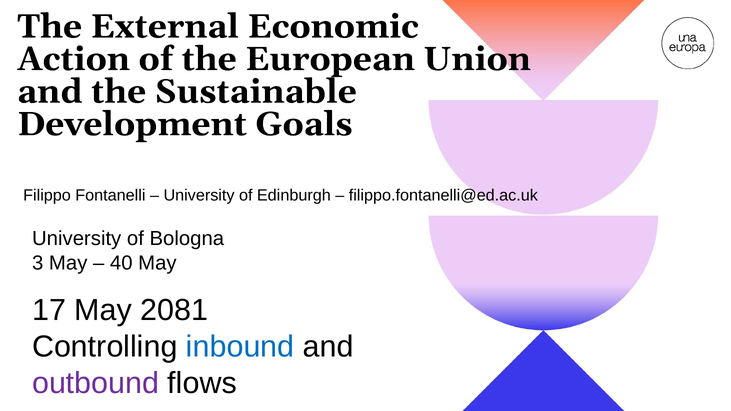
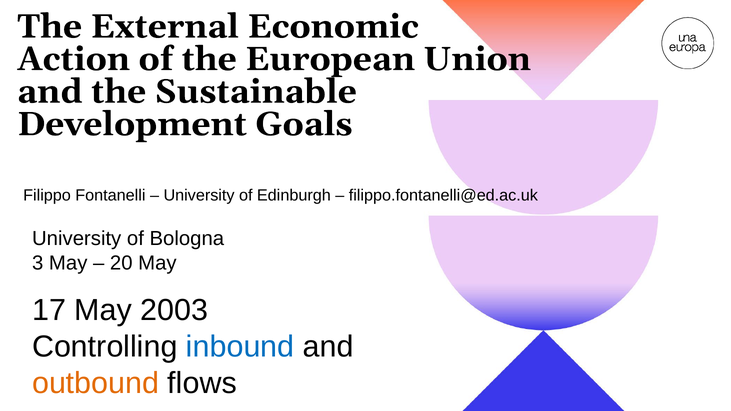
40: 40 -> 20
2081: 2081 -> 2003
outbound colour: purple -> orange
